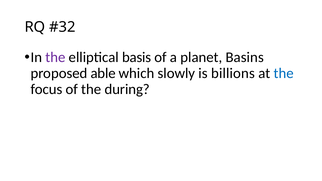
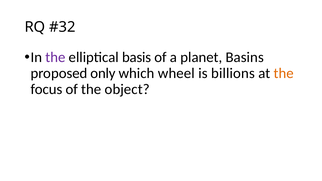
able: able -> only
slowly: slowly -> wheel
the at (284, 73) colour: blue -> orange
during: during -> object
